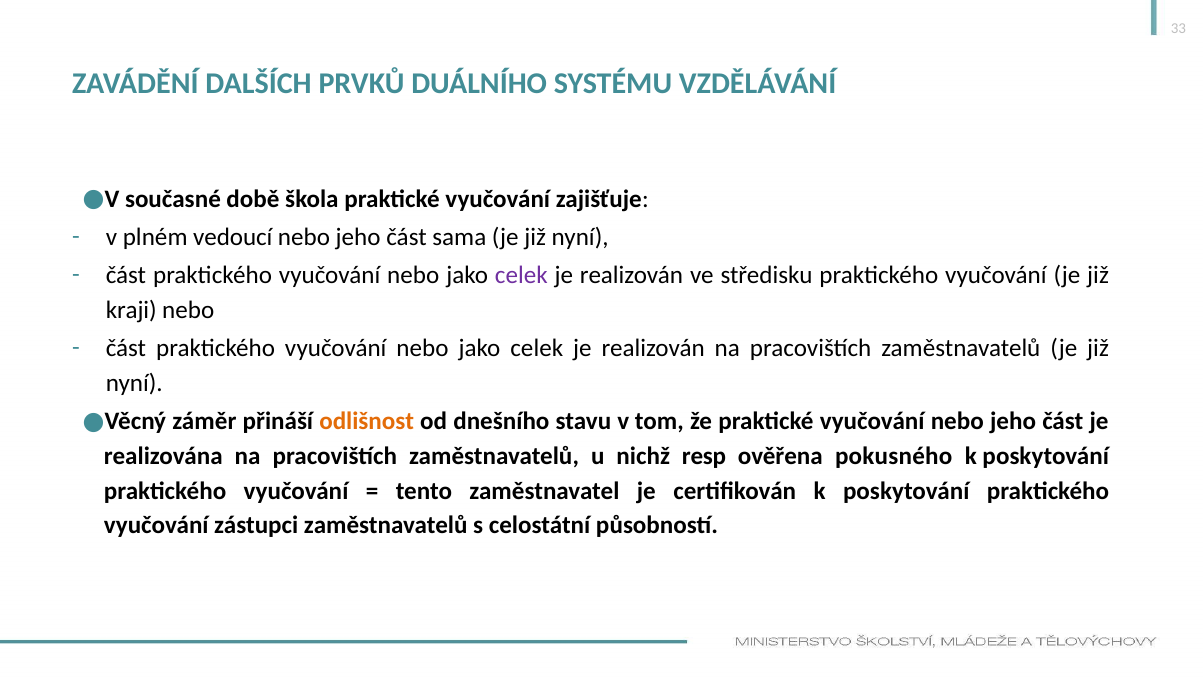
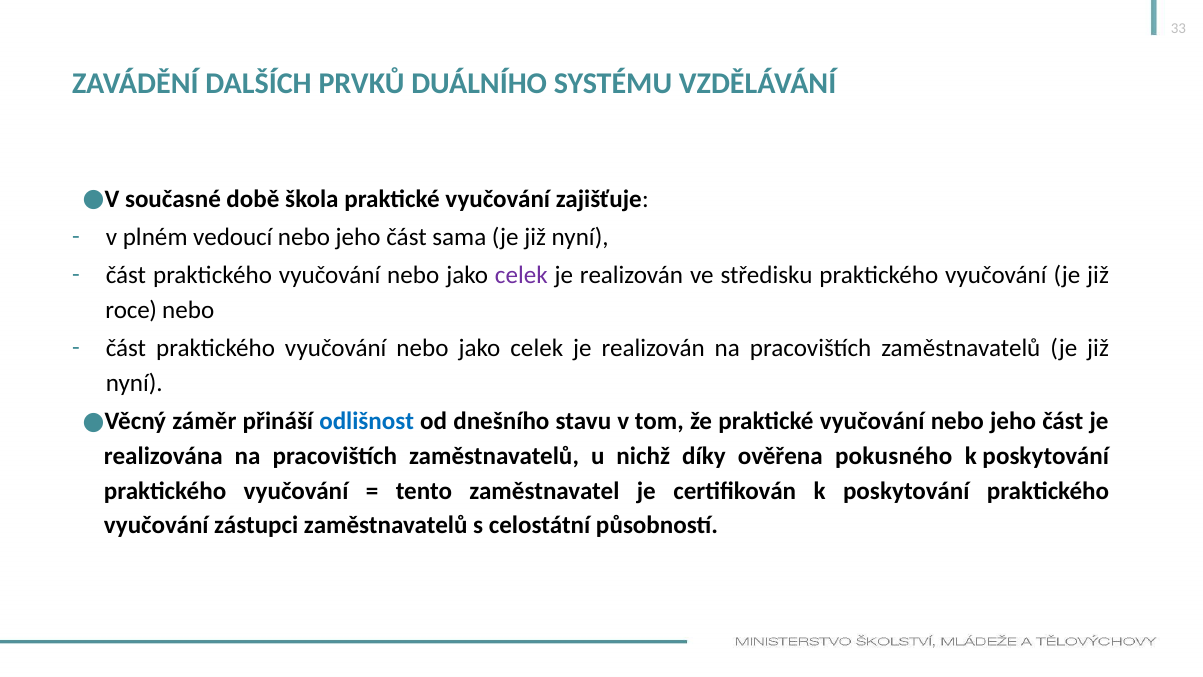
kraji: kraji -> roce
odlišnost colour: orange -> blue
resp: resp -> díky
